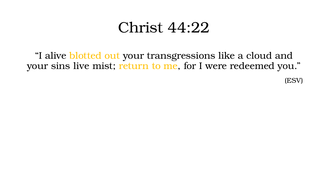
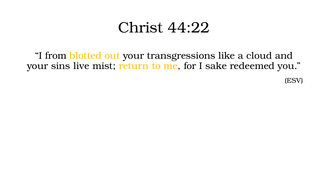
alive: alive -> from
were: were -> sake
